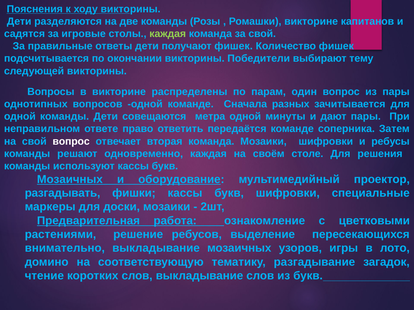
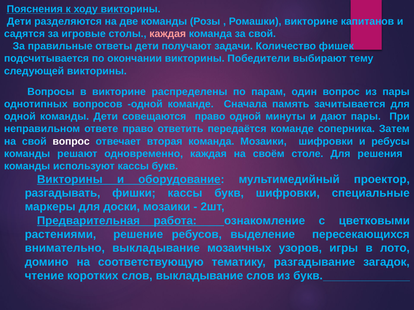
каждая at (168, 34) colour: light green -> pink
получают фишек: фишек -> задачи
разных: разных -> память
совещаются метра: метра -> право
Мозаичных at (70, 180): Мозаичных -> Викторины
